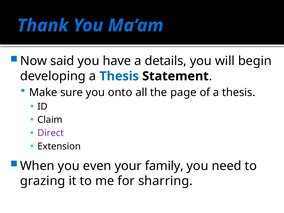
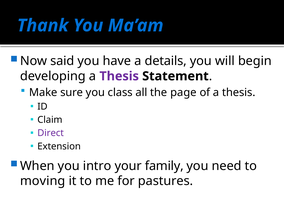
Thesis at (119, 76) colour: blue -> purple
onto: onto -> class
even: even -> intro
grazing: grazing -> moving
sharring: sharring -> pastures
